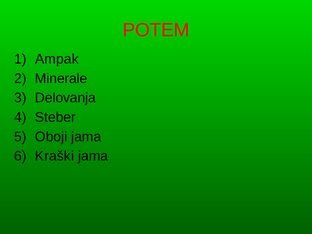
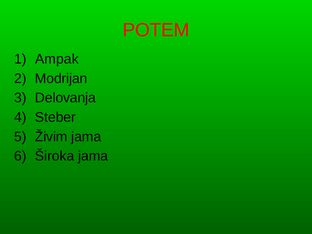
Minerale: Minerale -> Modrijan
Oboji: Oboji -> Živim
Kraški: Kraški -> Široka
